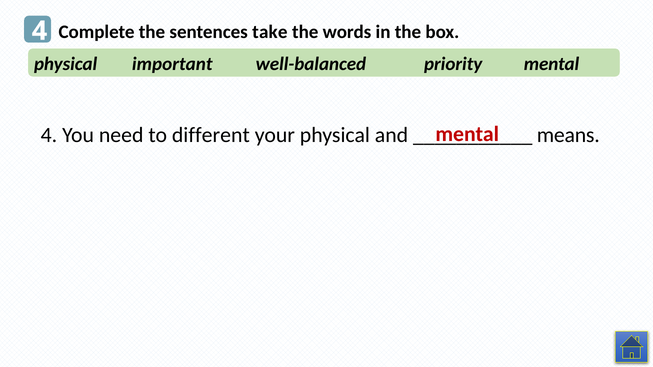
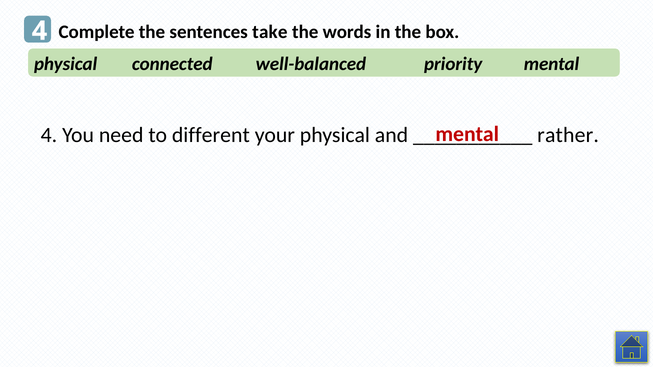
important: important -> connected
means: means -> rather
